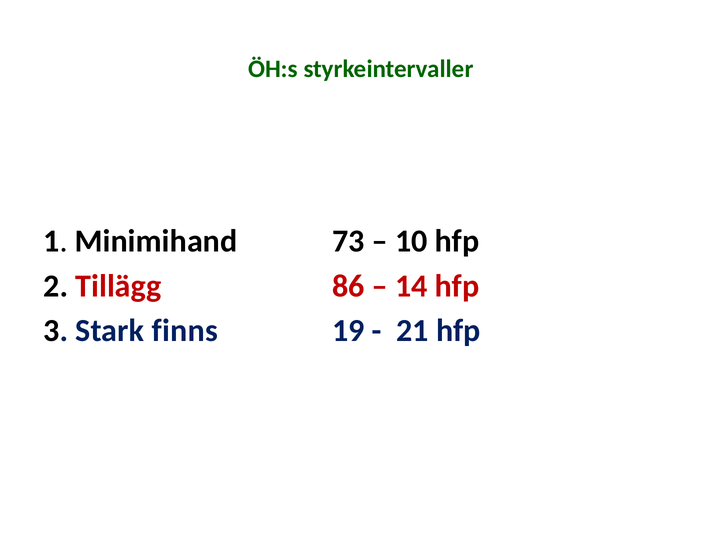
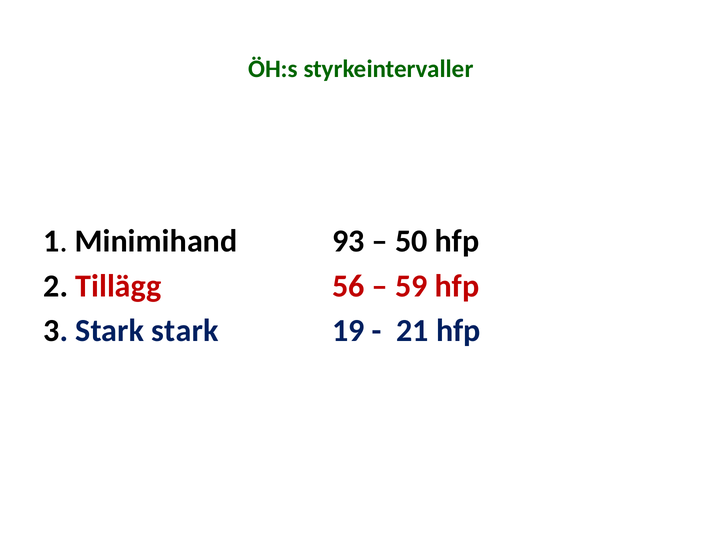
73: 73 -> 93
10: 10 -> 50
86: 86 -> 56
14: 14 -> 59
Stark finns: finns -> stark
